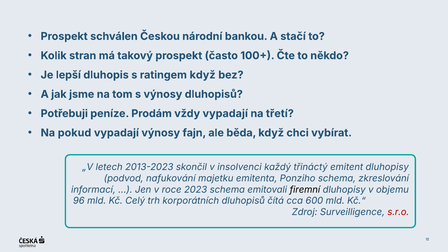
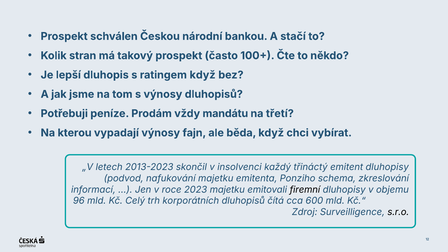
vždy vypadají: vypadají -> mandátu
pokud: pokud -> kterou
2023 schema: schema -> majetku
s.r.o colour: red -> black
